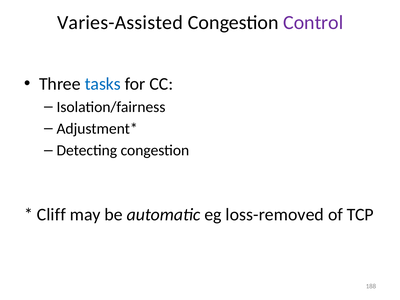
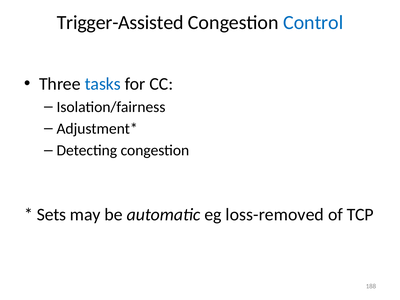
Varies-Assisted: Varies-Assisted -> Trigger-Assisted
Control colour: purple -> blue
Cliff: Cliff -> Sets
